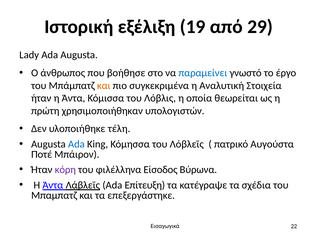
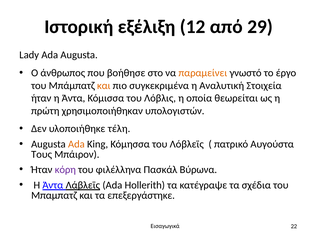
19: 19 -> 12
παραμείνει colour: blue -> orange
Ada at (76, 144) colour: blue -> orange
Ποτέ: Ποτέ -> Τους
Είσοδος: Είσοδος -> Πασκάλ
Επίτευξη: Επίτευξη -> Hollerith
